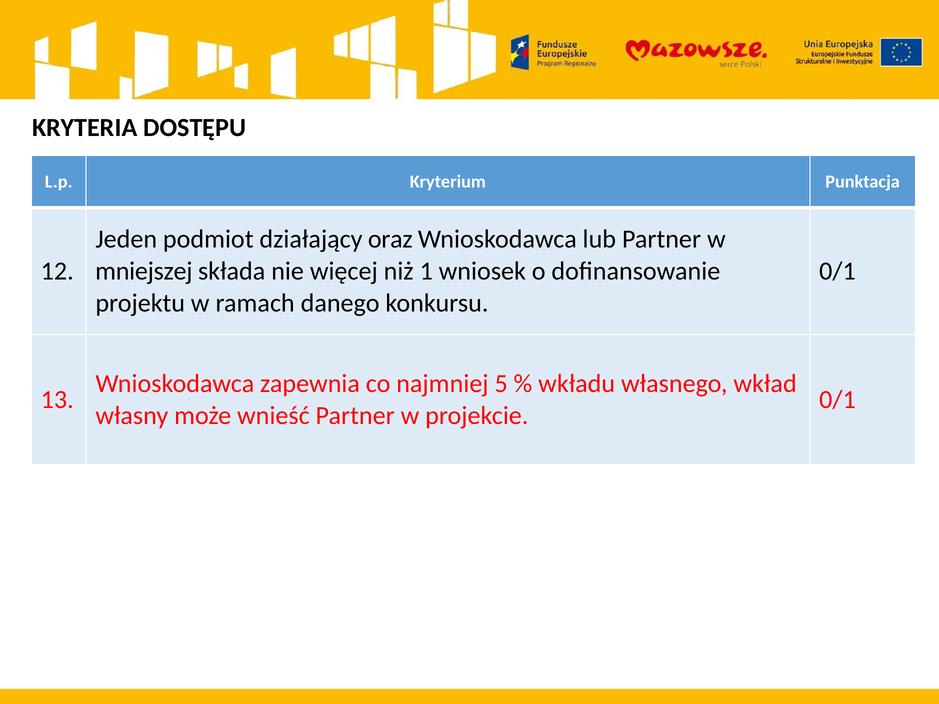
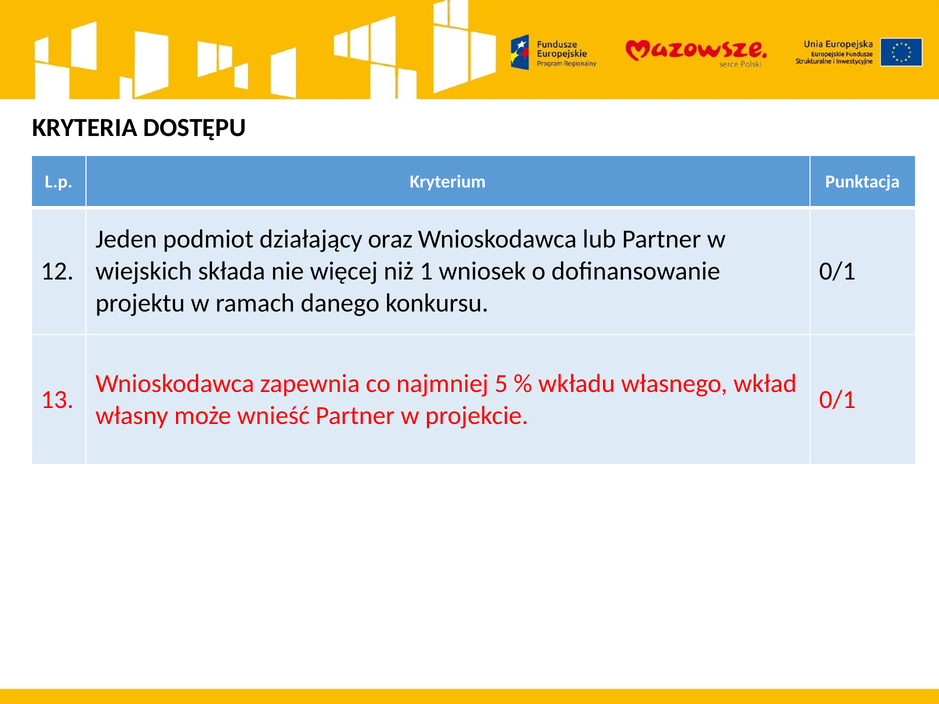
mniejszej: mniejszej -> wiejskich
